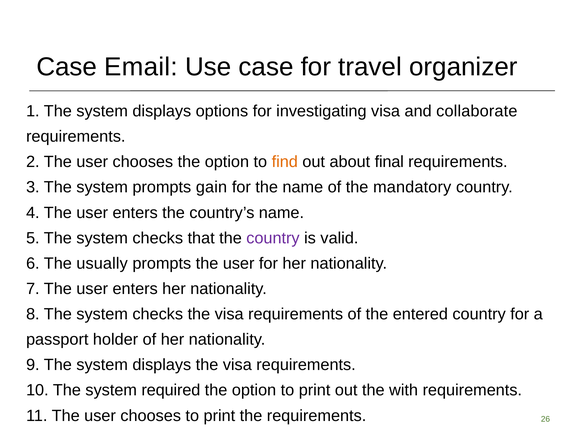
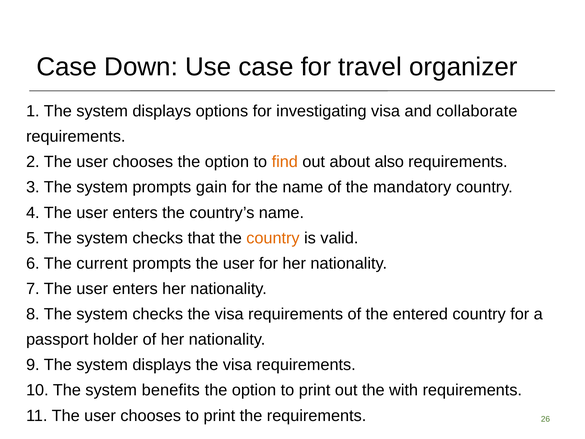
Email: Email -> Down
final: final -> also
country at (273, 238) colour: purple -> orange
usually: usually -> current
required: required -> benefits
